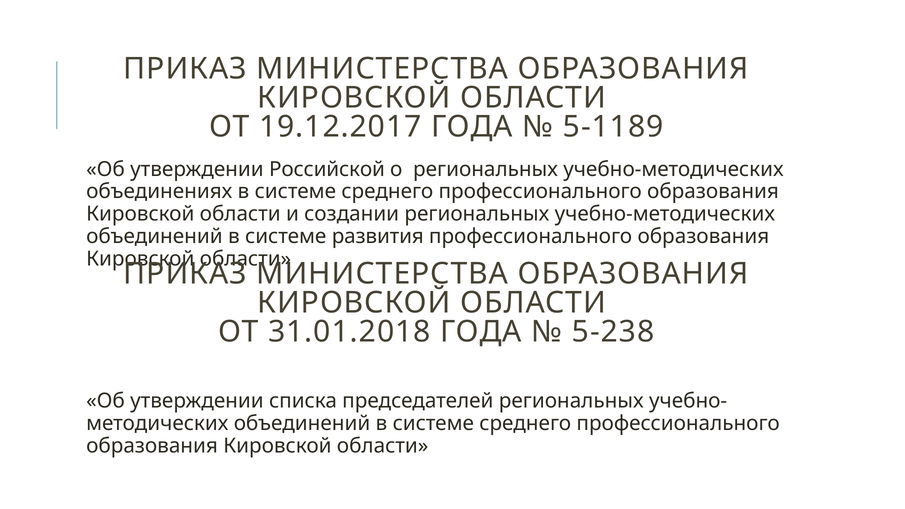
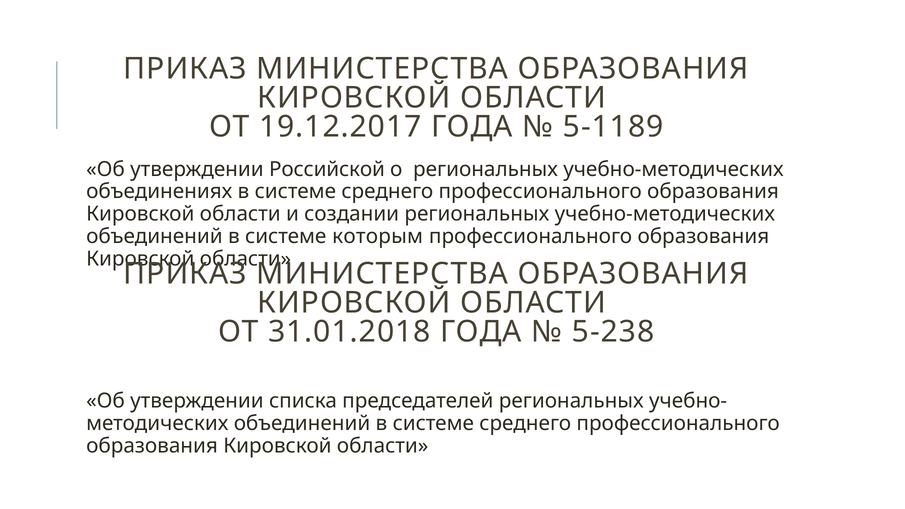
развития: развития -> которым
